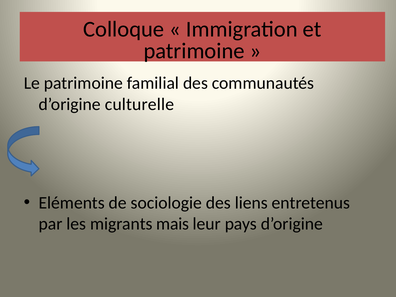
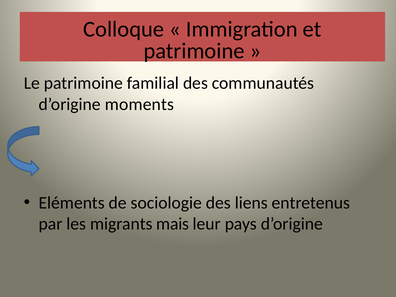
culturelle: culturelle -> moments
